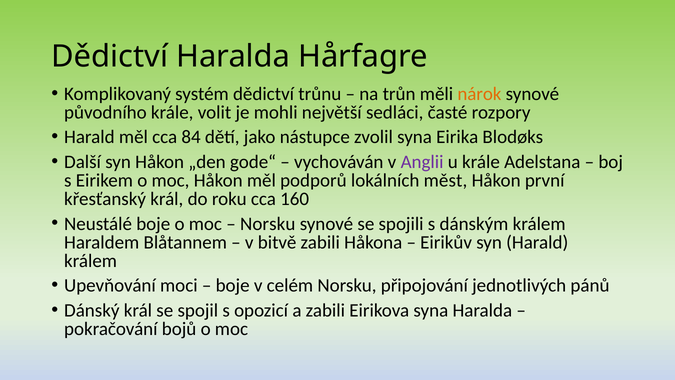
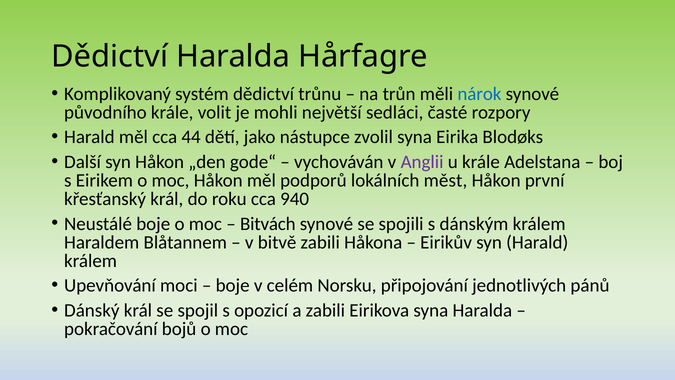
nárok colour: orange -> blue
84: 84 -> 44
160: 160 -> 940
Norsku at (268, 224): Norsku -> Bitvách
